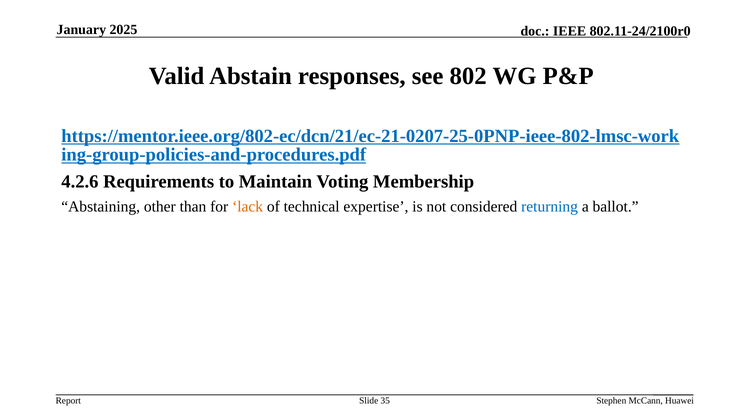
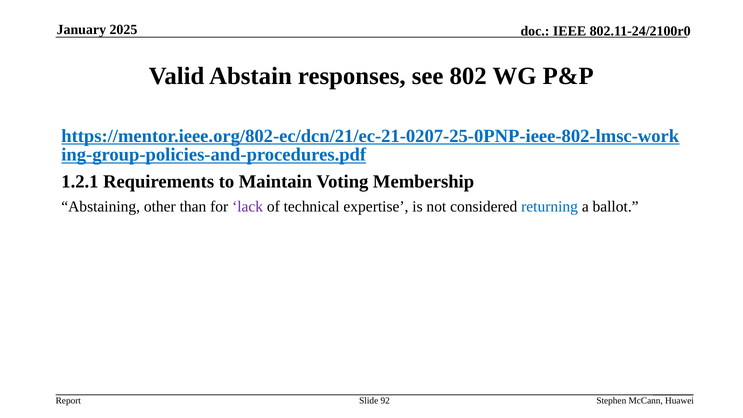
4.2.6: 4.2.6 -> 1.2.1
lack colour: orange -> purple
35: 35 -> 92
